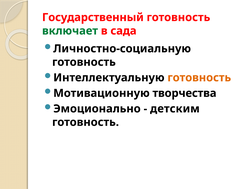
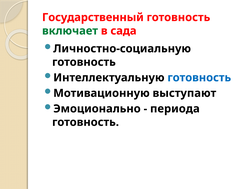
готовность at (199, 78) colour: orange -> blue
творчества: творчества -> выступают
детским: детским -> периода
